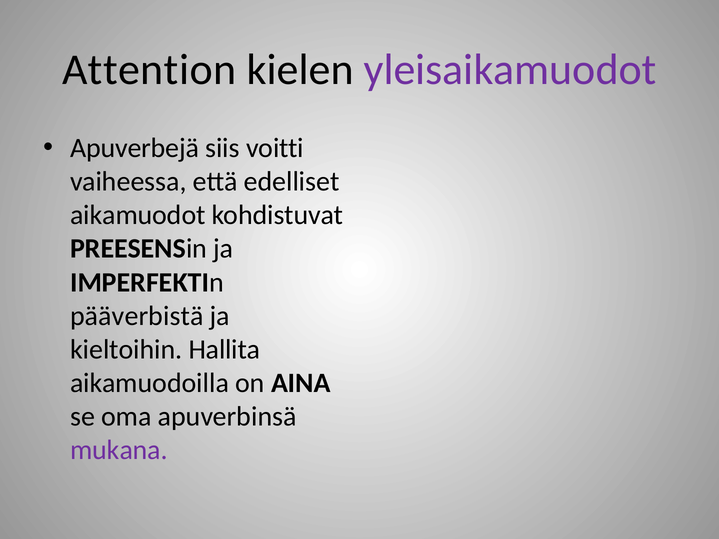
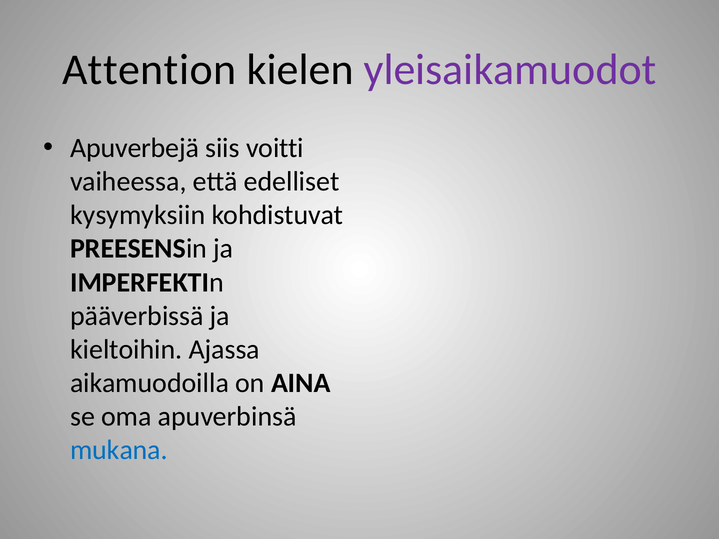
aikamuodot: aikamuodot -> kysymyksiin
pääverbistä: pääverbistä -> pääverbissä
Hallita: Hallita -> Ajassa
mukana colour: purple -> blue
